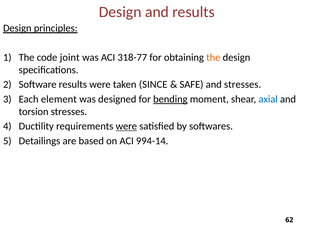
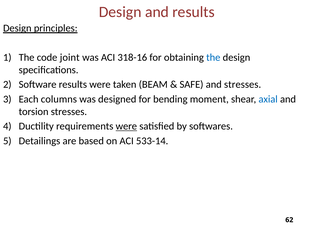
318-77: 318-77 -> 318-16
the at (213, 57) colour: orange -> blue
SINCE: SINCE -> BEAM
element: element -> columns
bending underline: present -> none
994-14: 994-14 -> 533-14
